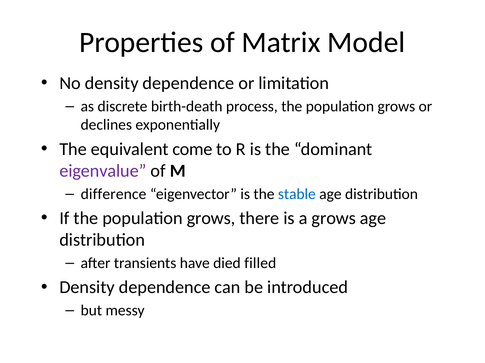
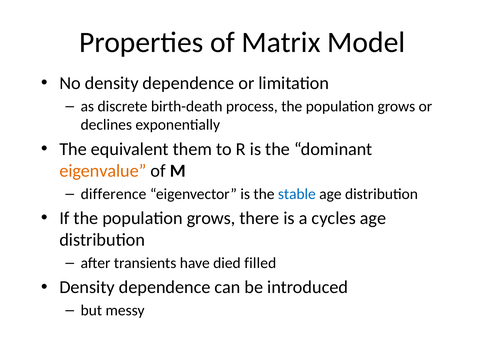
come: come -> them
eigenvalue colour: purple -> orange
a grows: grows -> cycles
